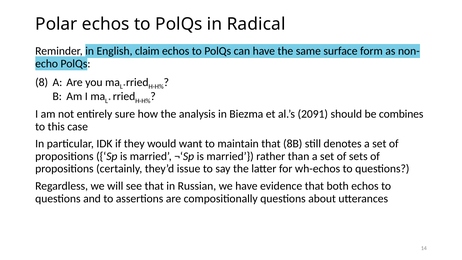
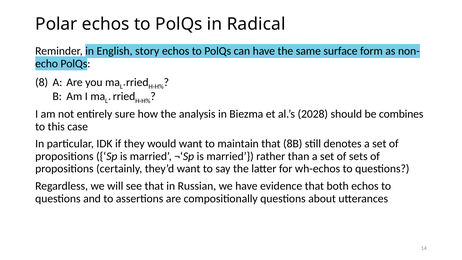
claim: claim -> story
2091: 2091 -> 2028
they’d issue: issue -> want
